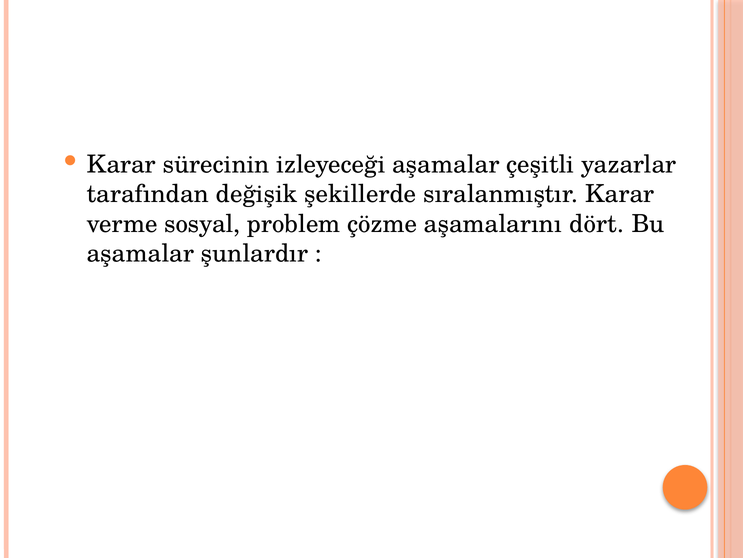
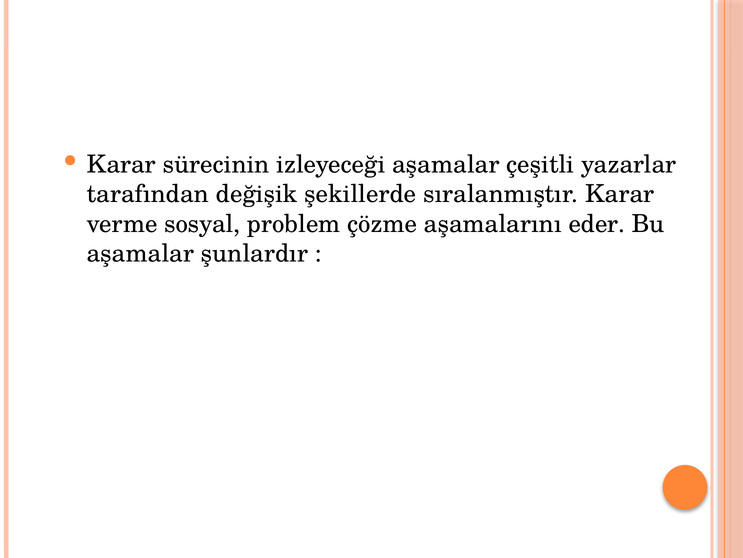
dört: dört -> eder
